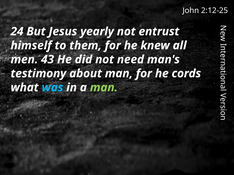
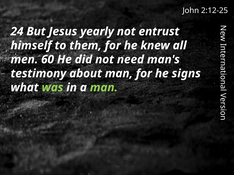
43: 43 -> 60
cords: cords -> signs
was colour: light blue -> light green
